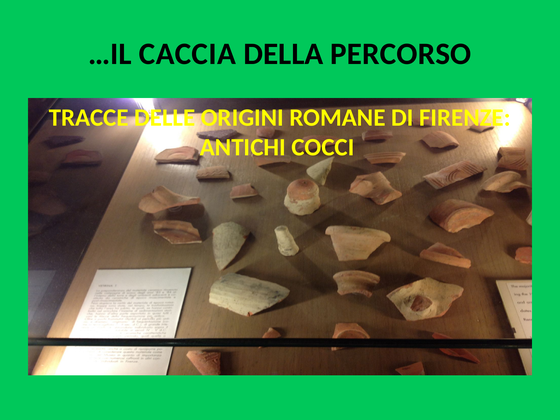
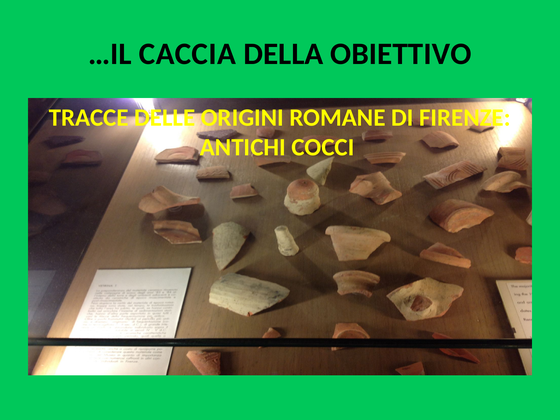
PERCORSO: PERCORSO -> OBIETTIVO
